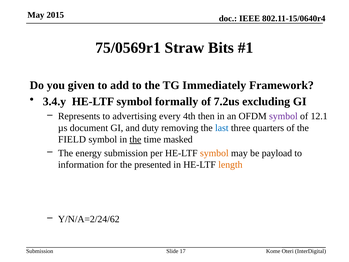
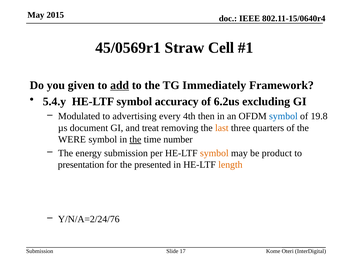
75/0569r1: 75/0569r1 -> 45/0569r1
Bits: Bits -> Cell
add underline: none -> present
3.4.y: 3.4.y -> 5.4.y
formally: formally -> accuracy
7.2us: 7.2us -> 6.2us
Represents: Represents -> Modulated
symbol at (283, 116) colour: purple -> blue
12.1: 12.1 -> 19.8
duty: duty -> treat
last colour: blue -> orange
FIELD: FIELD -> WERE
masked: masked -> number
payload: payload -> product
information: information -> presentation
Y/N/A=2/24/62: Y/N/A=2/24/62 -> Y/N/A=2/24/76
